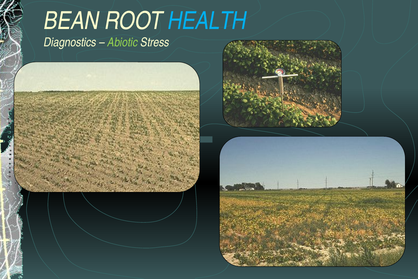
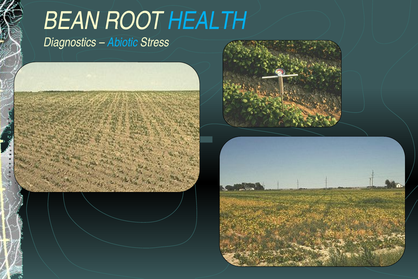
Abiotic colour: light green -> light blue
